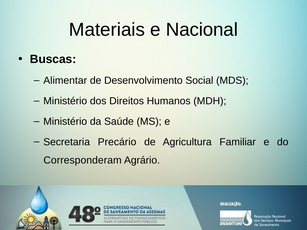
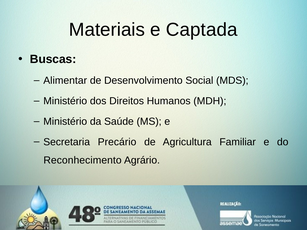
Nacional: Nacional -> Captada
Corresponderam: Corresponderam -> Reconhecimento
